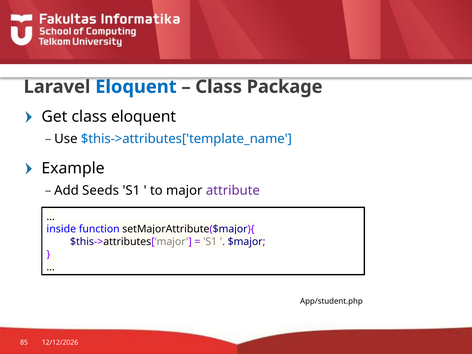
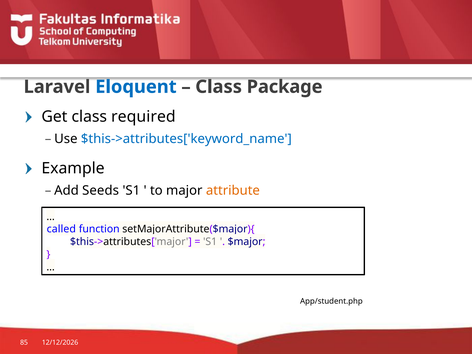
class eloquent: eloquent -> required
$this->attributes['template_name: $this->attributes['template_name -> $this->attributes['keyword_name
attribute colour: purple -> orange
inside: inside -> called
